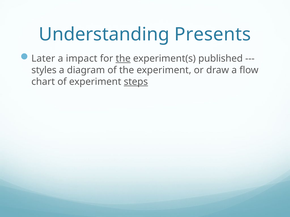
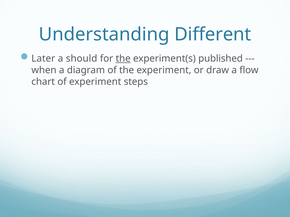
Presents: Presents -> Different
impact: impact -> should
styles: styles -> when
steps underline: present -> none
